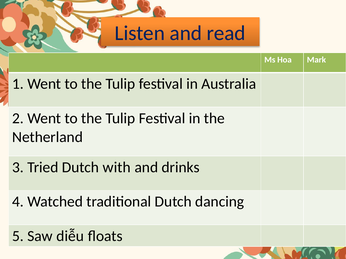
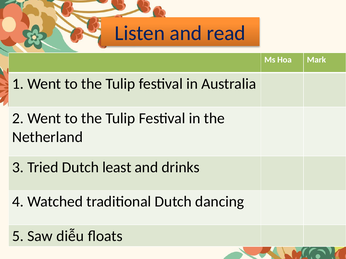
with: with -> least
